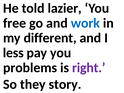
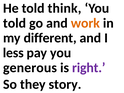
lazier: lazier -> think
free at (15, 23): free -> told
work colour: blue -> orange
problems: problems -> generous
